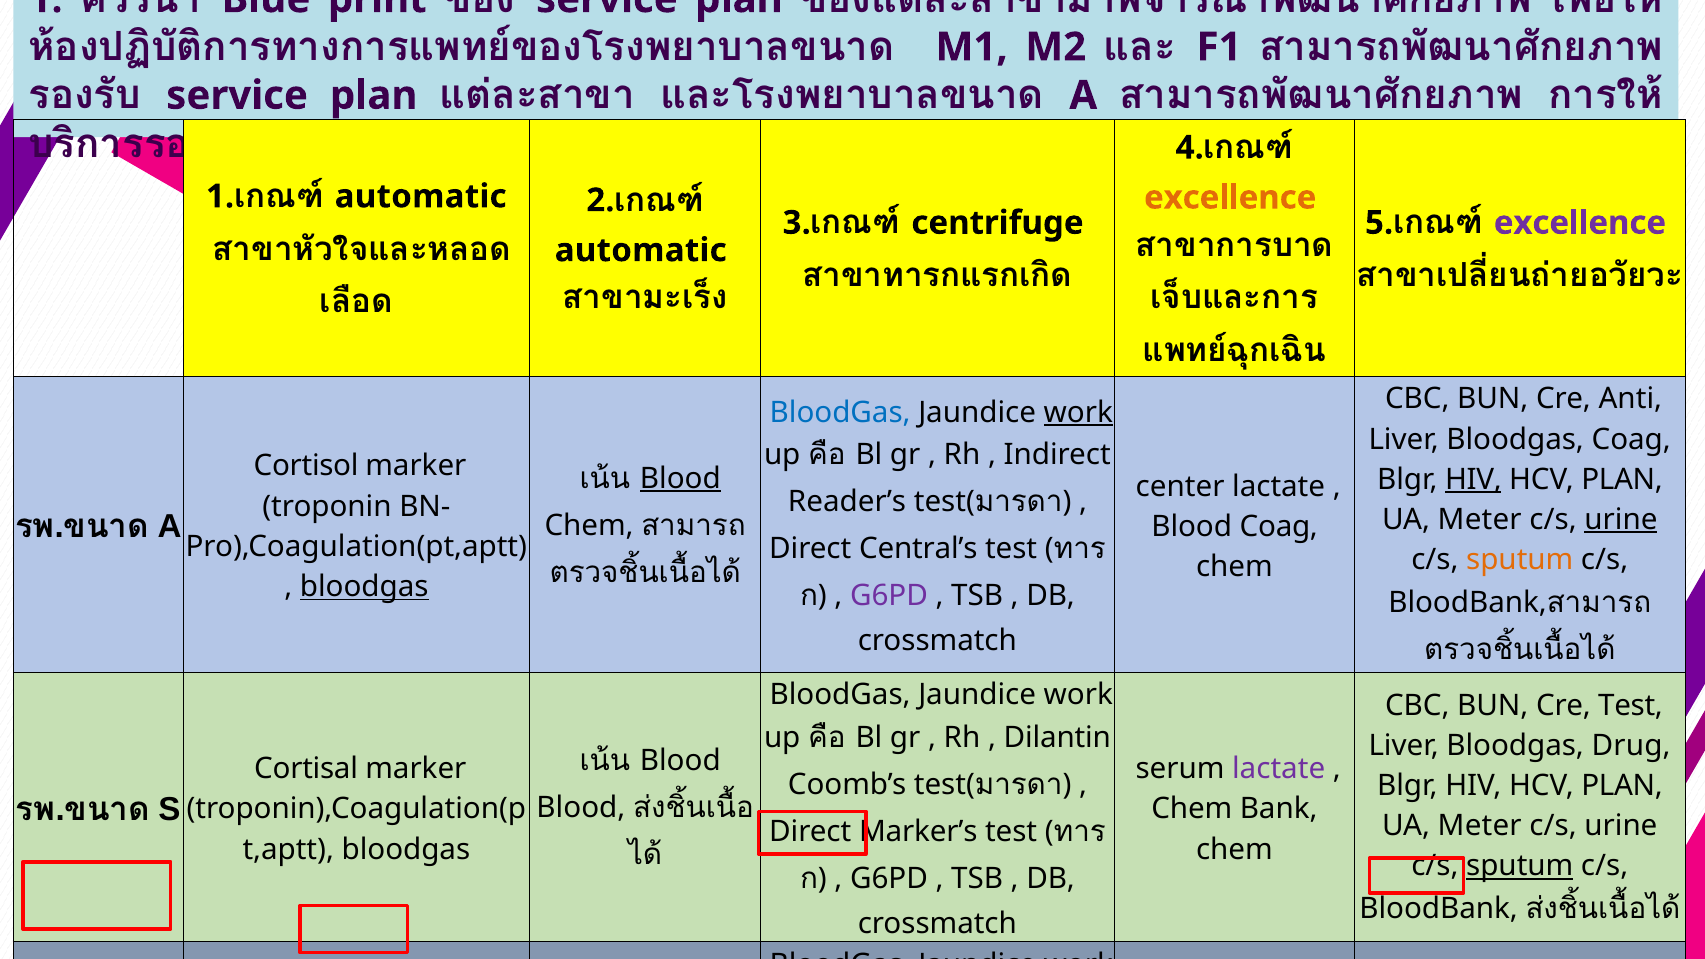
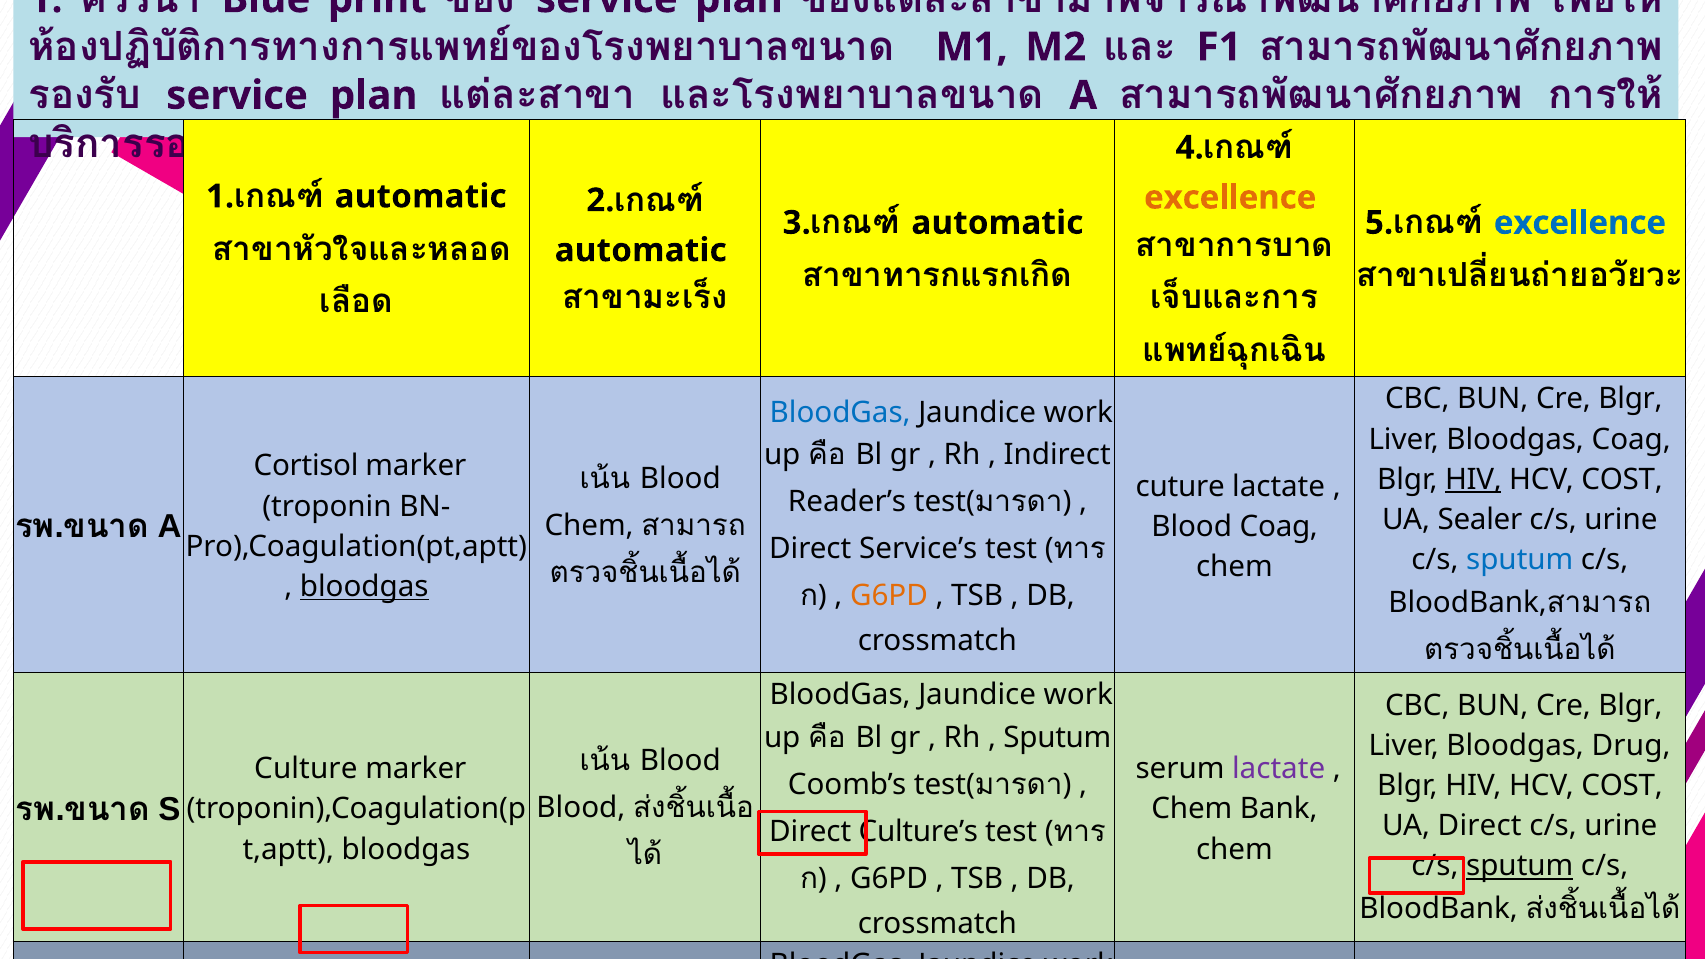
centrifuge at (997, 223): centrifuge -> automatic
excellence at (1580, 223) colour: purple -> blue
Anti at (1630, 399): Anti -> Blgr
work at (1078, 412) underline: present -> none
PLAN at (1622, 480): PLAN -> COST
Blood at (680, 479) underline: present -> none
center at (1180, 486): center -> cuture
Meter at (1480, 520): Meter -> Sealer
urine at (1621, 520) underline: present -> none
Central’s: Central’s -> Service’s
sputum at (1520, 560) colour: orange -> blue
G6PD at (889, 596) colour: purple -> orange
Test at (1631, 705): Test -> Blgr
Dilantin at (1057, 738): Dilantin -> Sputum
Cortisal: Cortisal -> Culture
PLAN at (1622, 786): PLAN -> COST
Meter at (1480, 826): Meter -> Direct
Marker’s: Marker’s -> Culture’s
